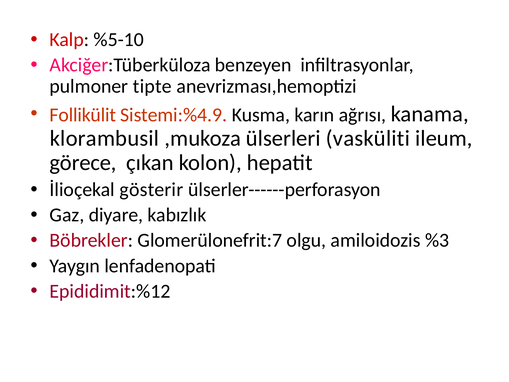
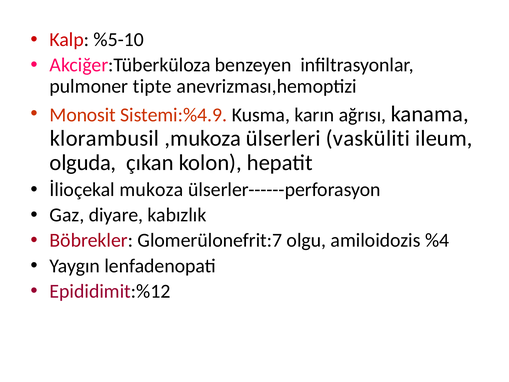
Follikülit: Follikülit -> Monosit
görece: görece -> olguda
gösterir: gösterir -> mukoza
%3: %3 -> %4
